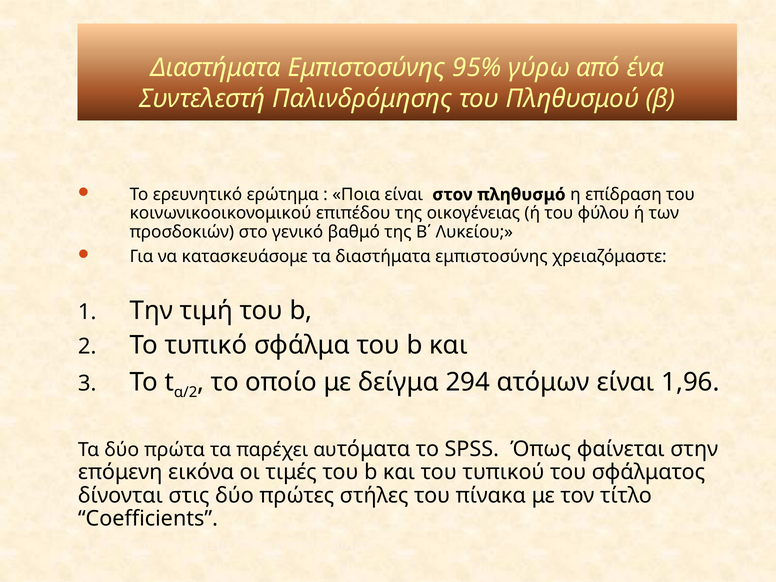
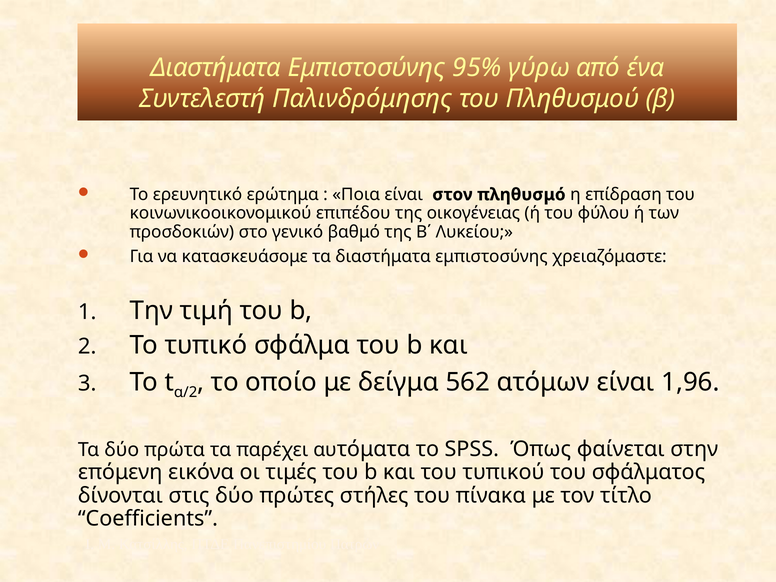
294: 294 -> 562
